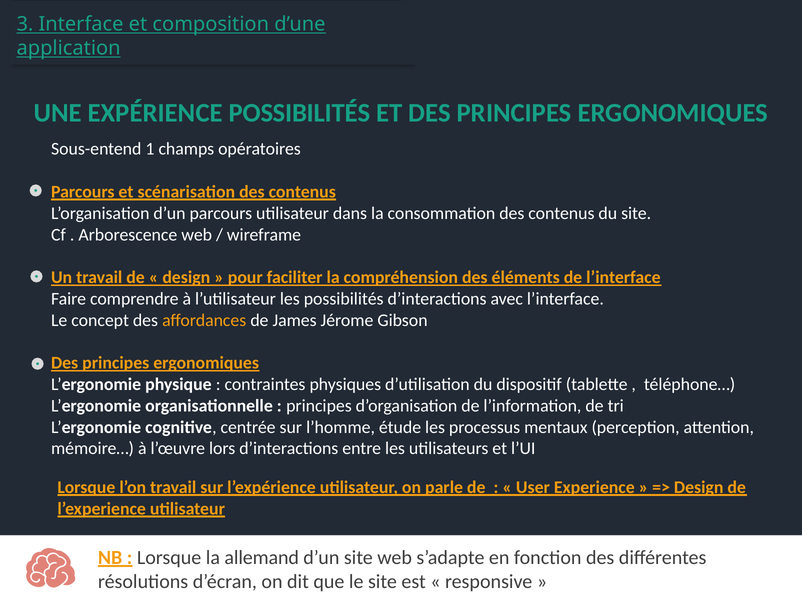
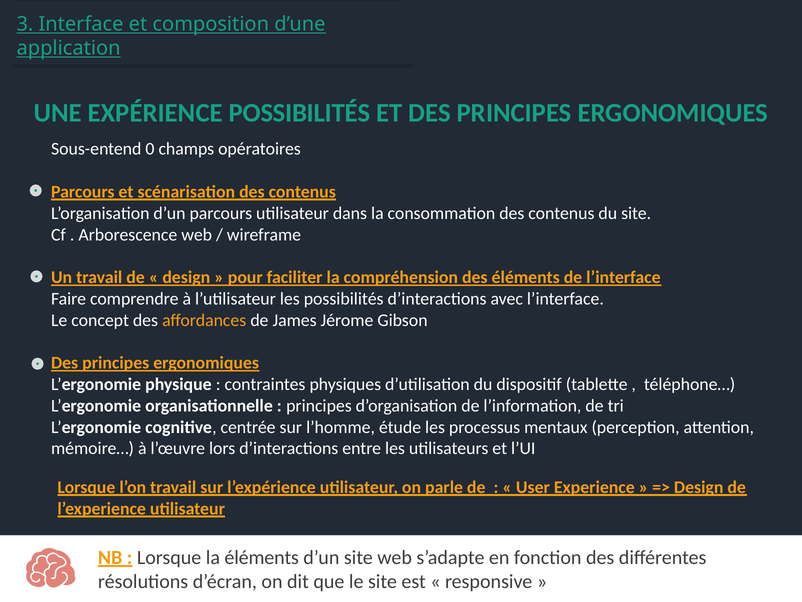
1: 1 -> 0
la allemand: allemand -> éléments
